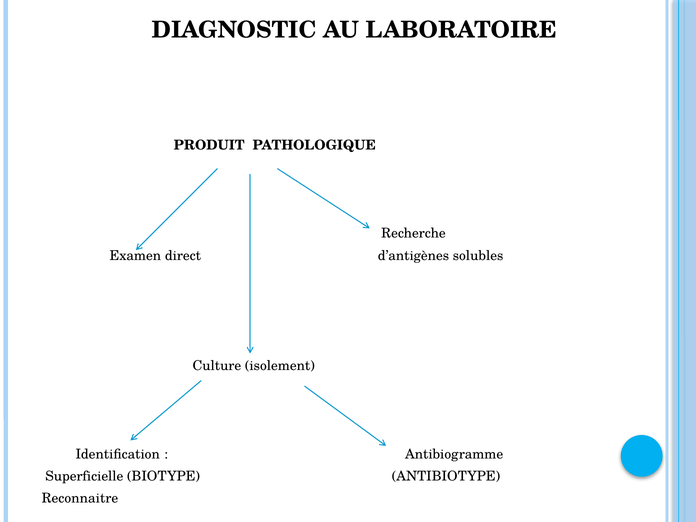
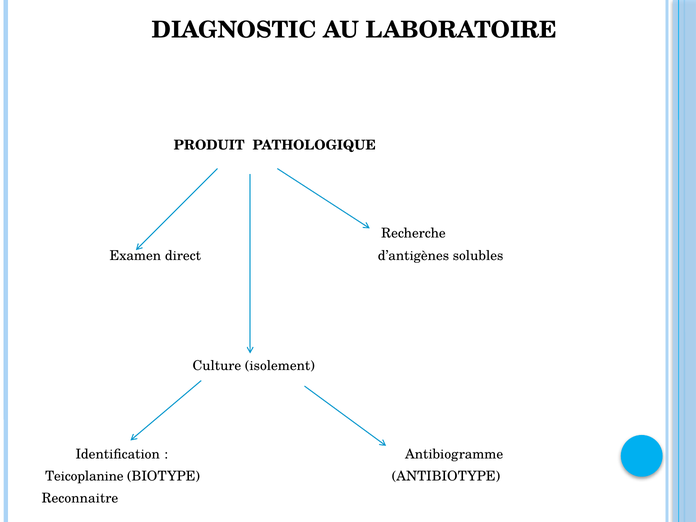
Superficielle: Superficielle -> Teicoplanine
